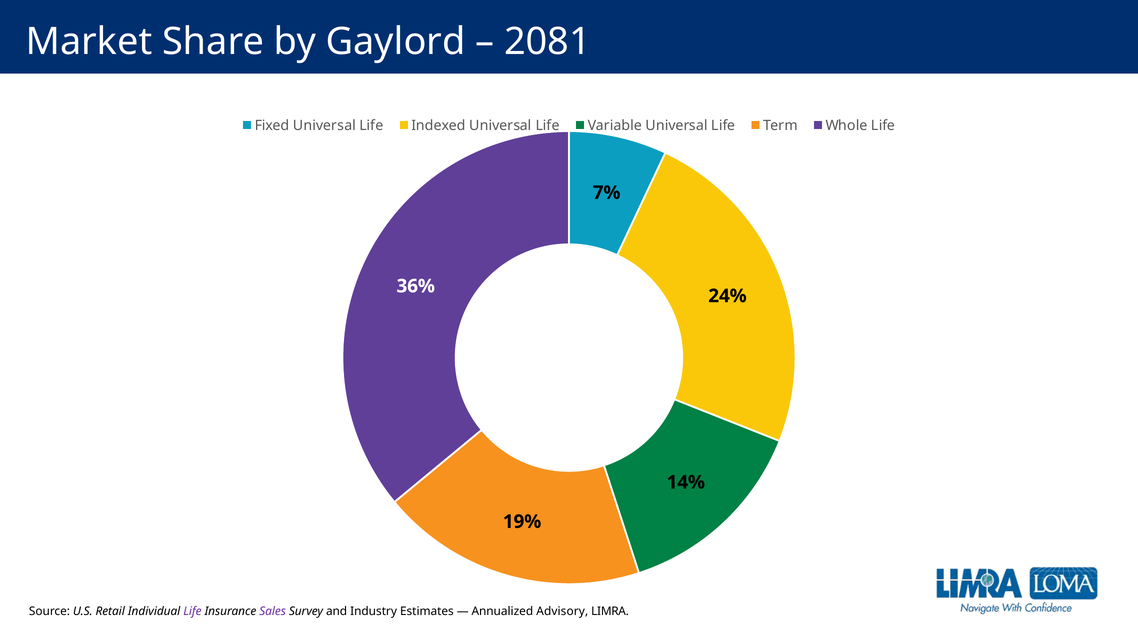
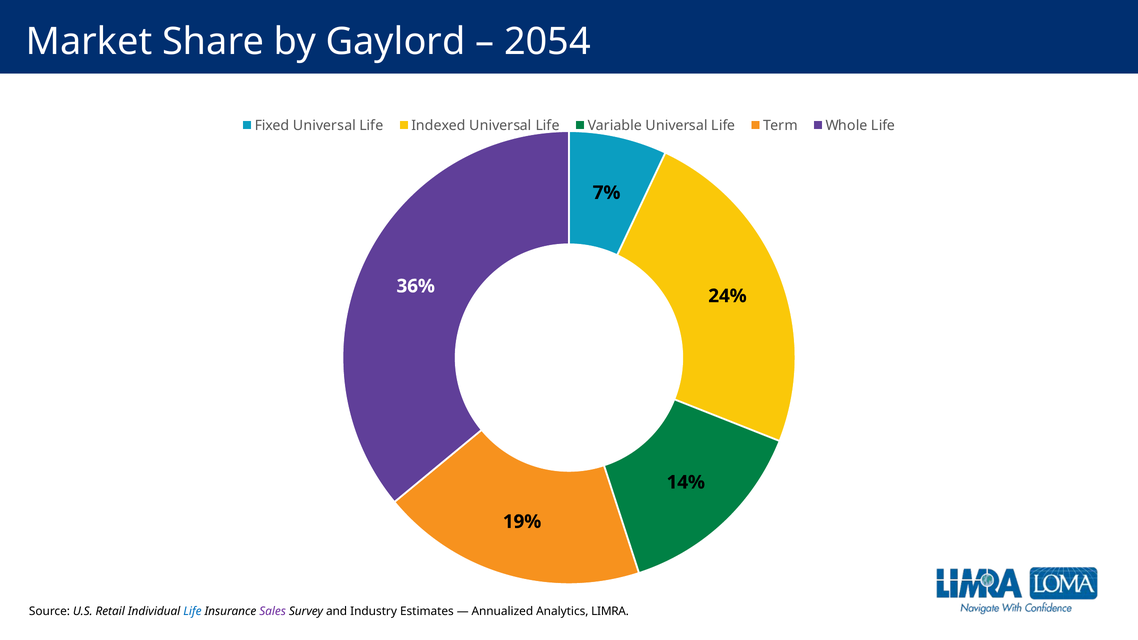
2081: 2081 -> 2054
Life at (192, 611) colour: purple -> blue
Advisory: Advisory -> Analytics
